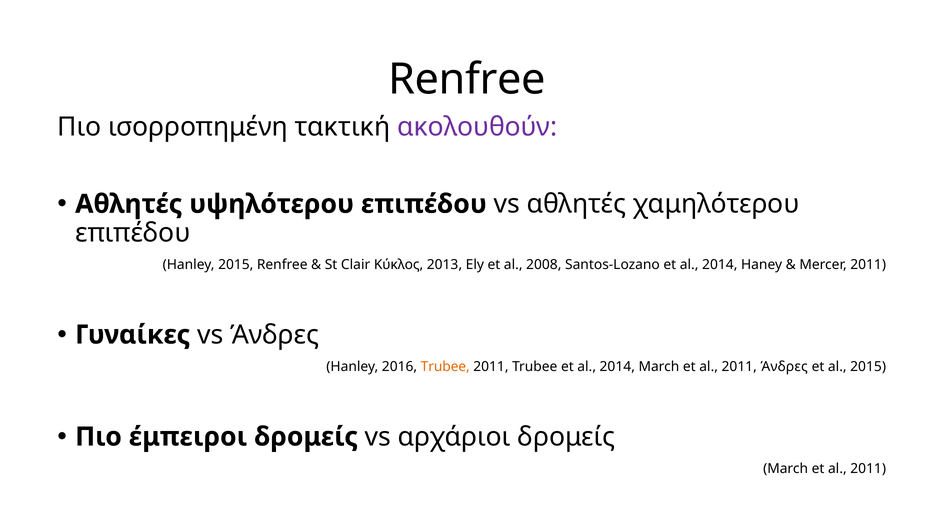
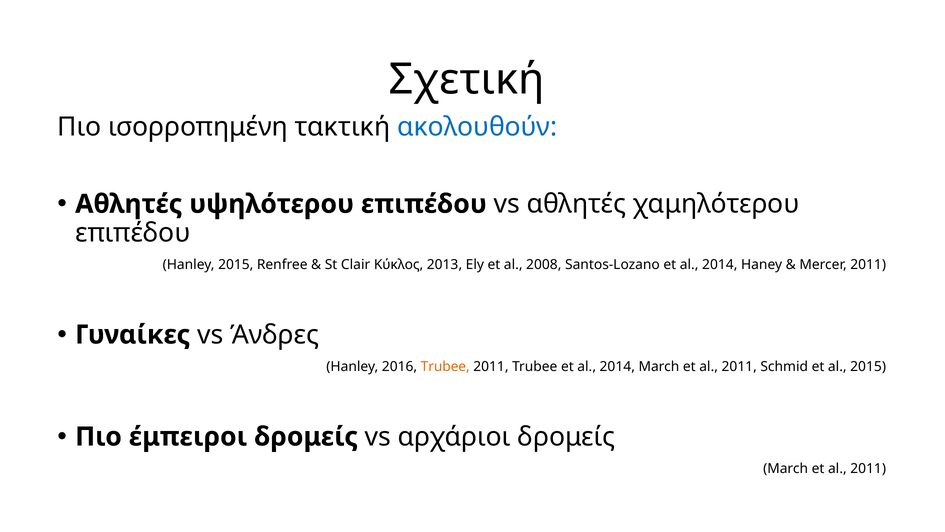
Renfree at (467, 79): Renfree -> Σχετική
ακολουθούν colour: purple -> blue
2011 Άνδρες: Άνδρες -> Schmid
